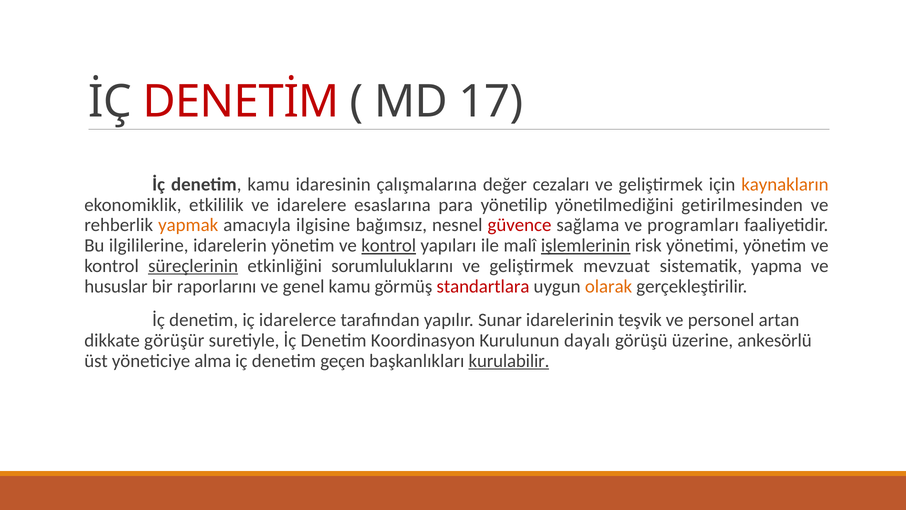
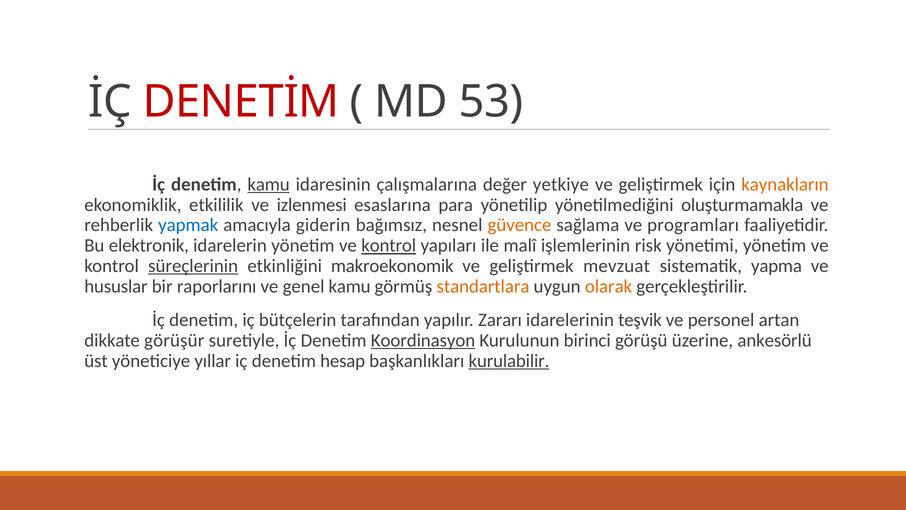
17: 17 -> 53
kamu at (269, 184) underline: none -> present
cezaları: cezaları -> yetkiye
idarelere: idarelere -> izlenmesi
getirilmesinden: getirilmesinden -> oluşturmamakla
yapmak colour: orange -> blue
ilgisine: ilgisine -> giderin
güvence colour: red -> orange
ilgililerine: ilgililerine -> elektronik
işlemlerinin underline: present -> none
sorumluluklarını: sorumluluklarını -> makroekonomik
standartlara colour: red -> orange
idarelerce: idarelerce -> bütçelerin
Sunar: Sunar -> Zararı
Koordinasyon underline: none -> present
dayalı: dayalı -> birinci
alma: alma -> yıllar
geçen: geçen -> hesap
